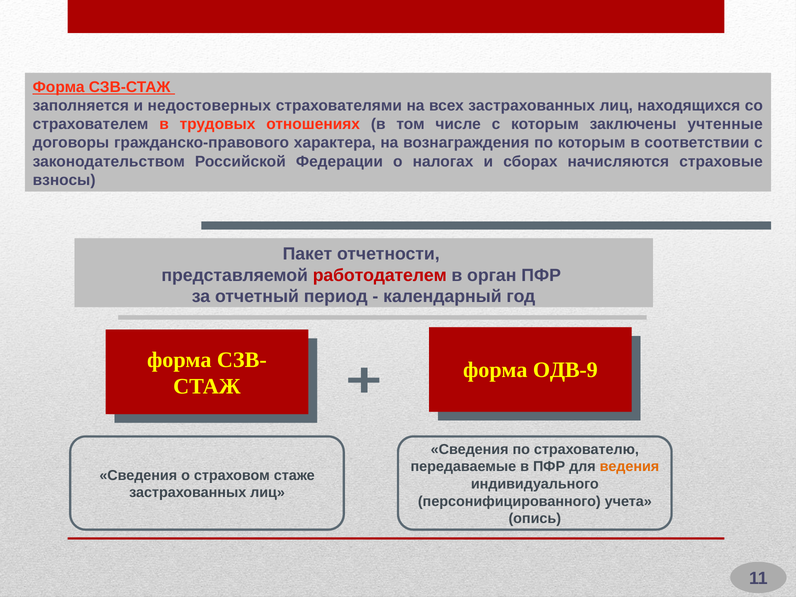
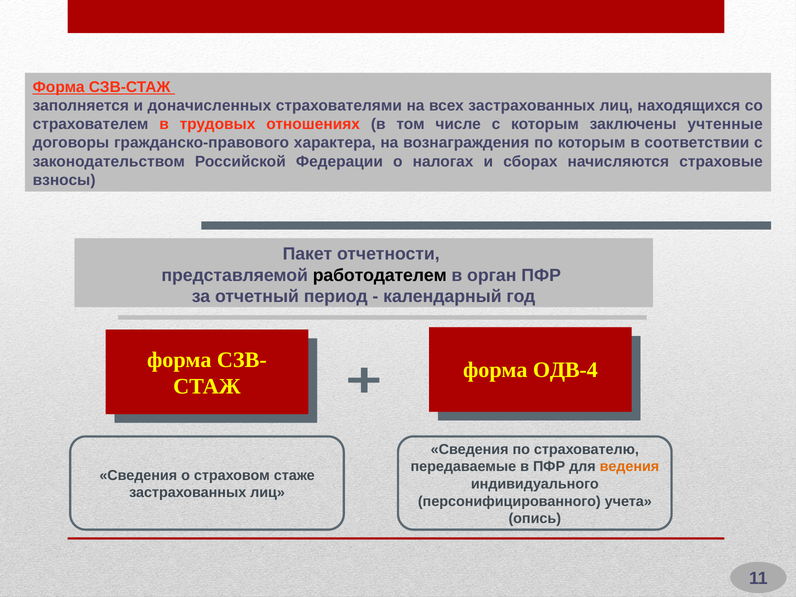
недостоверных: недостоверных -> доначисленных
работодателем colour: red -> black
ОДВ-9: ОДВ-9 -> ОДВ-4
